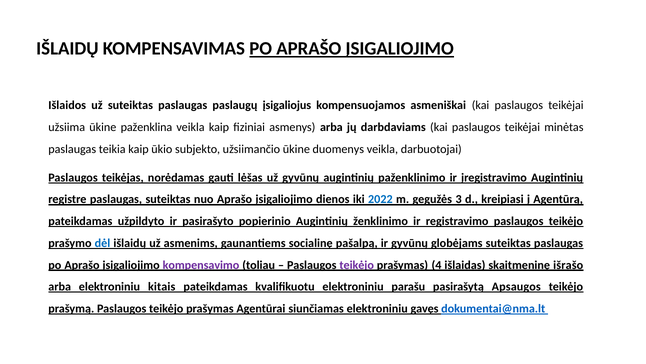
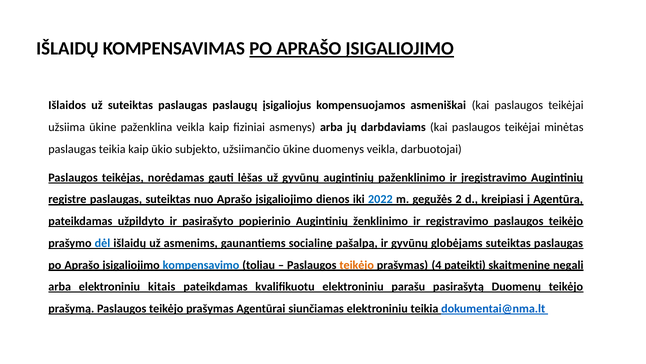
3: 3 -> 2
kompensavimo colour: purple -> blue
teikėjo at (357, 265) colour: purple -> orange
išlaidas: išlaidas -> pateikti
išrašo: išrašo -> negali
Apsaugos: Apsaugos -> Duomenų
elektroniniu gavęs: gavęs -> teikia
